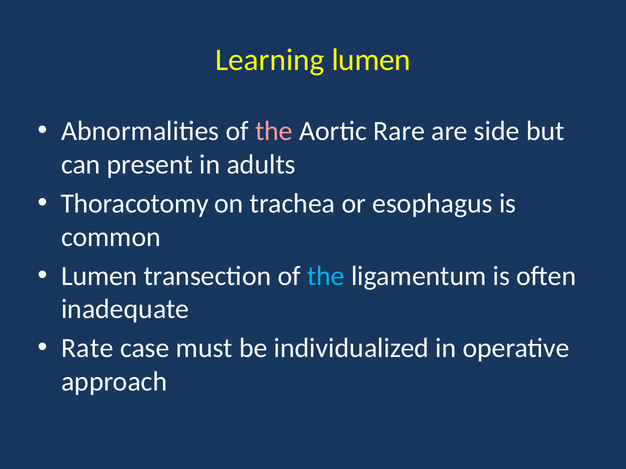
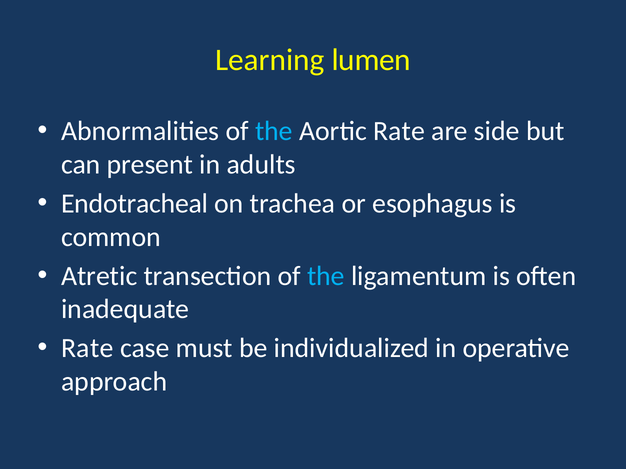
the at (274, 131) colour: pink -> light blue
Aortic Rare: Rare -> Rate
Thoracotomy: Thoracotomy -> Endotracheal
Lumen at (99, 276): Lumen -> Atretic
